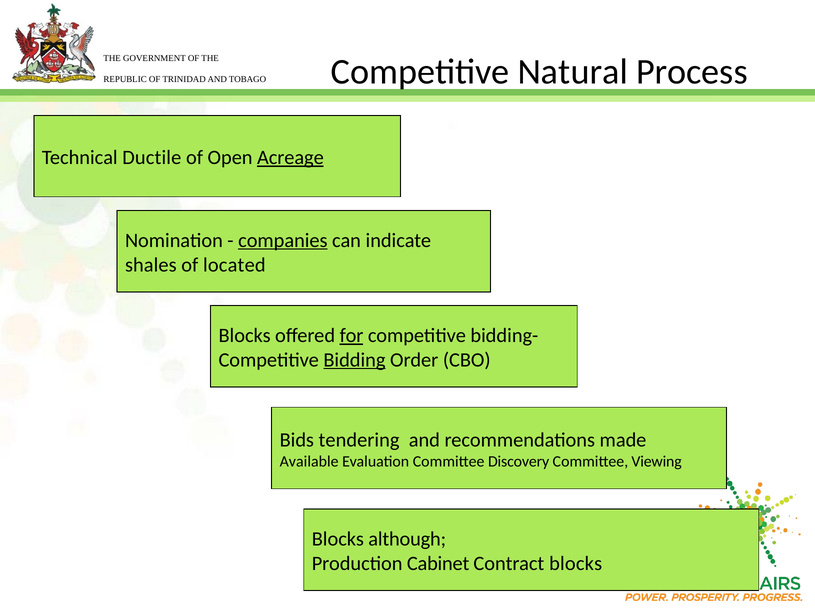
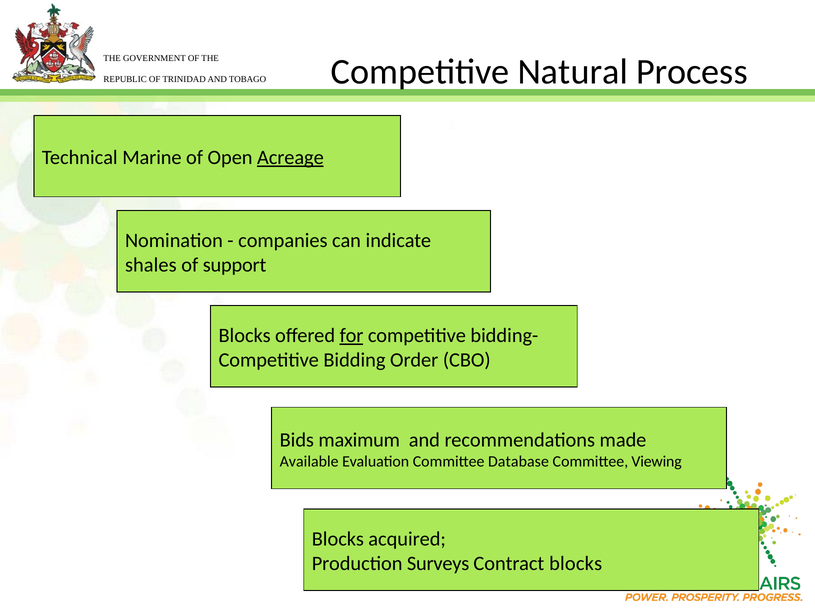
Ductile: Ductile -> Marine
companies underline: present -> none
located: located -> support
Bidding underline: present -> none
tendering: tendering -> maximum
Discovery: Discovery -> Database
although: although -> acquired
Cabinet: Cabinet -> Surveys
